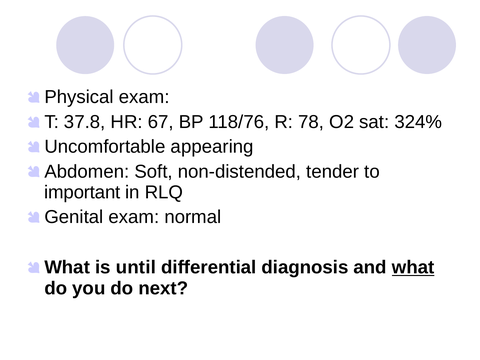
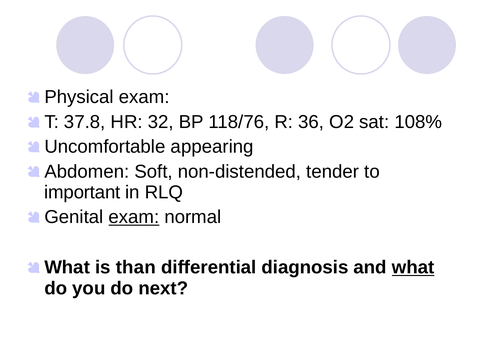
67: 67 -> 32
78: 78 -> 36
324%: 324% -> 108%
exam at (134, 217) underline: none -> present
until: until -> than
